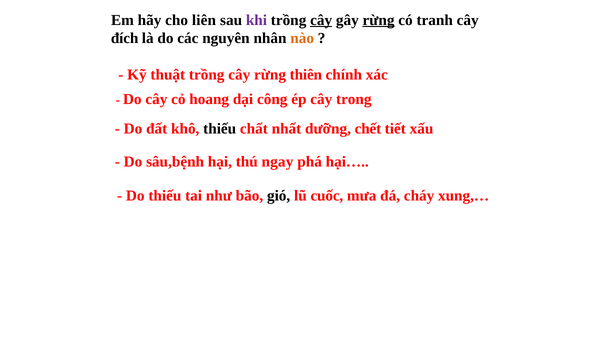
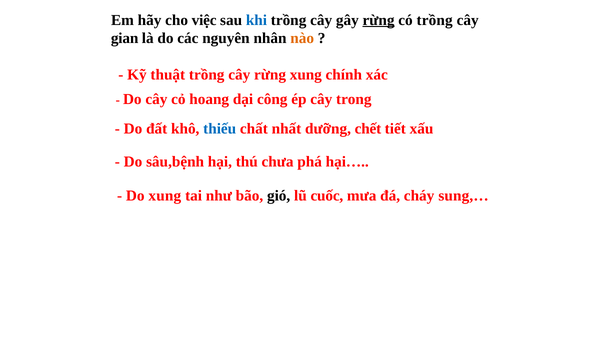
liên: liên -> việc
khi colour: purple -> blue
cây at (321, 20) underline: present -> none
có tranh: tranh -> trồng
đích: đích -> gian
rừng thiên: thiên -> xung
thiếu at (220, 129) colour: black -> blue
ngay: ngay -> chưa
Do thiếu: thiếu -> xung
xung,…: xung,… -> sung,…
